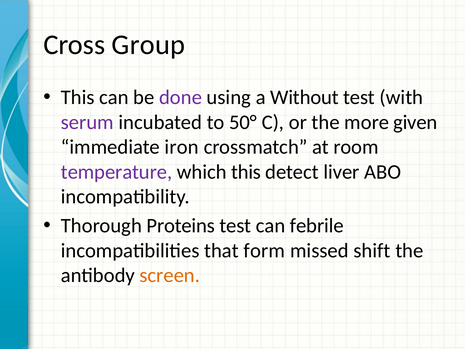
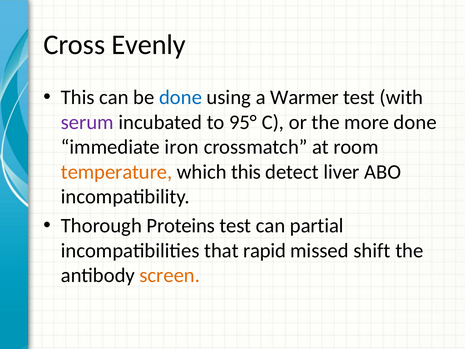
Group: Group -> Evenly
done at (181, 97) colour: purple -> blue
Without: Without -> Warmer
50°: 50° -> 95°
more given: given -> done
temperature colour: purple -> orange
febrile: febrile -> partial
form: form -> rapid
